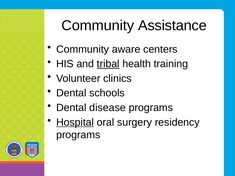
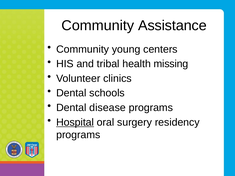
aware: aware -> young
tribal underline: present -> none
training: training -> missing
